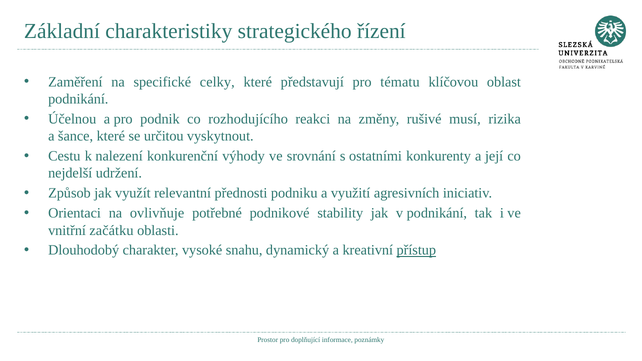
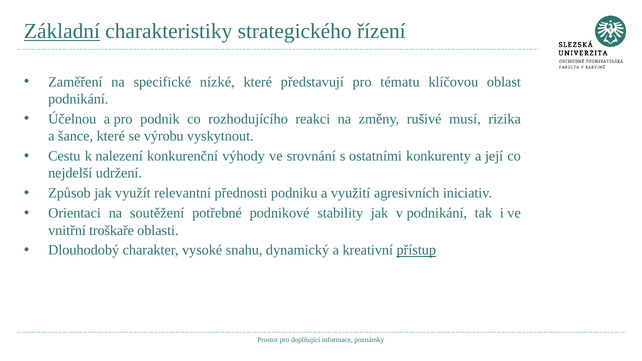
Základní underline: none -> present
celky: celky -> nízké
určitou: určitou -> výrobu
ovlivňuje: ovlivňuje -> soutěžení
začátku: začátku -> troškaře
